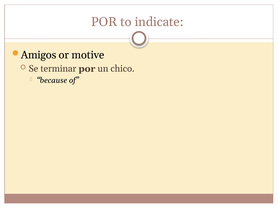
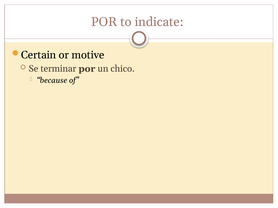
Amigos: Amigos -> Certain
